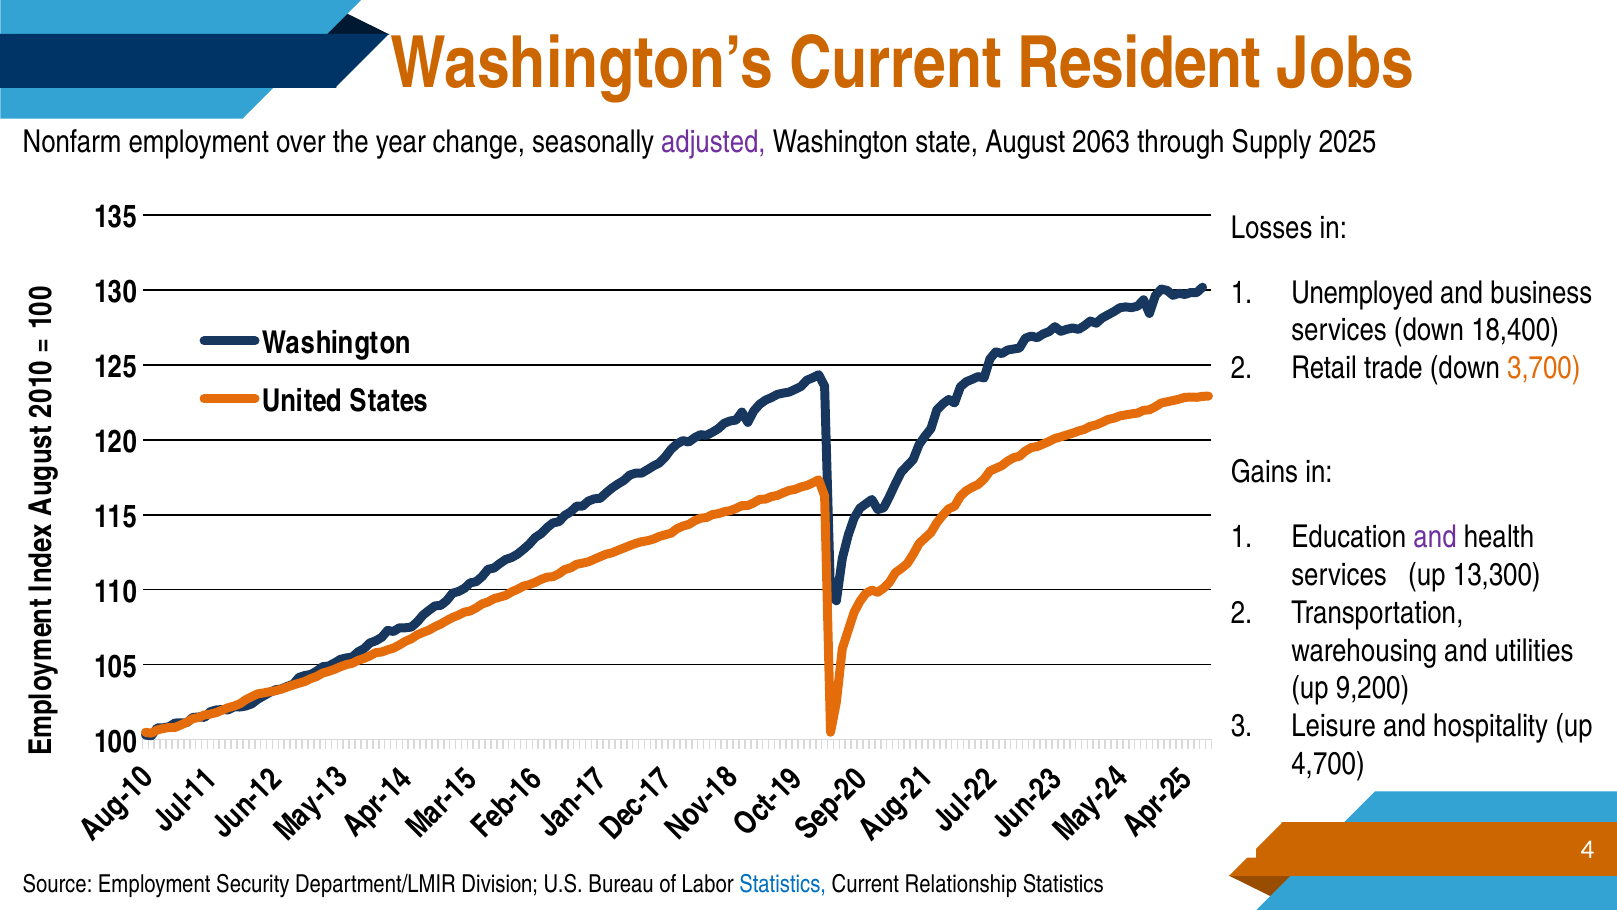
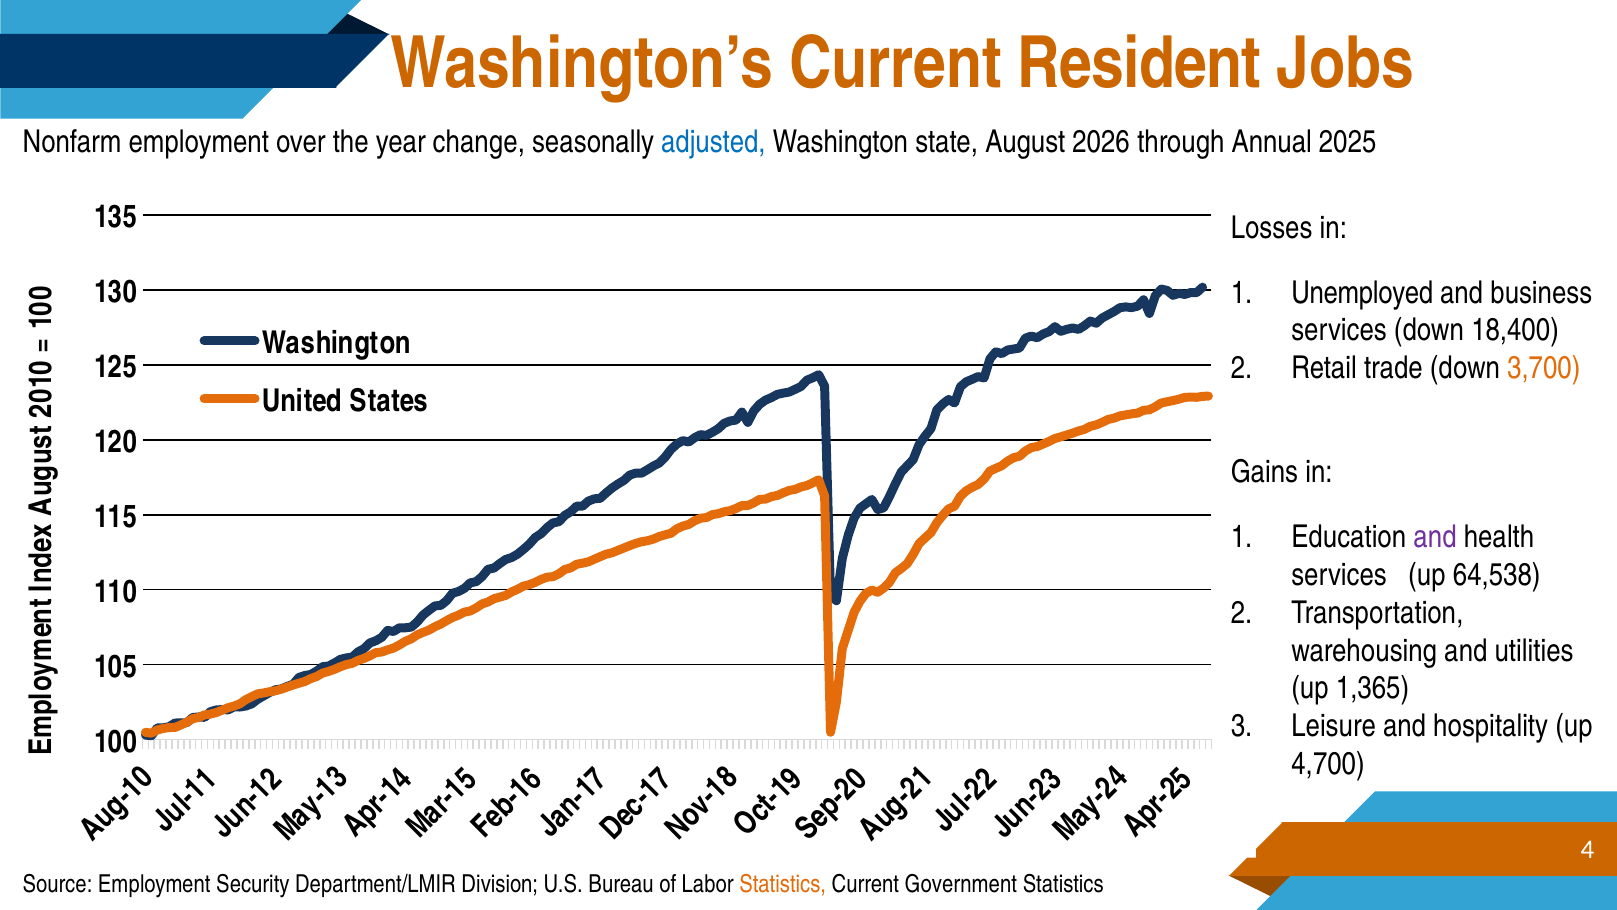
adjusted colour: purple -> blue
2063: 2063 -> 2026
Supply: Supply -> Annual
13,300: 13,300 -> 64,538
9,200: 9,200 -> 1,365
Statistics at (783, 884) colour: blue -> orange
Relationship: Relationship -> Government
